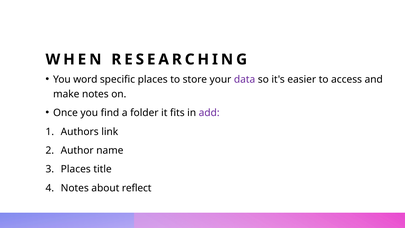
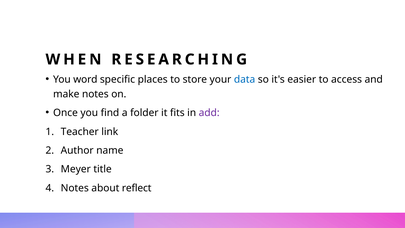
data colour: purple -> blue
Authors: Authors -> Teacher
Places at (76, 169): Places -> Meyer
